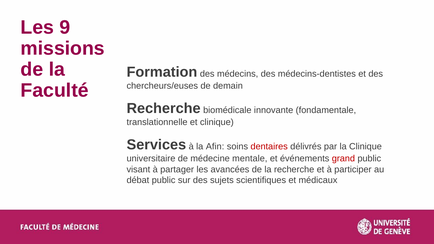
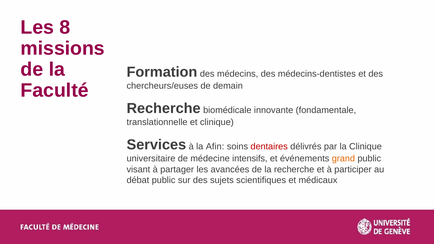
9: 9 -> 8
mentale: mentale -> intensifs
grand colour: red -> orange
